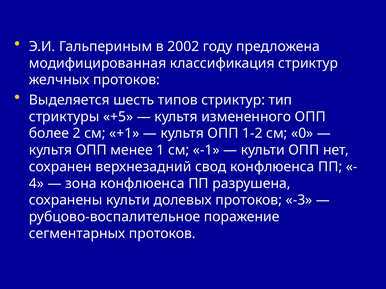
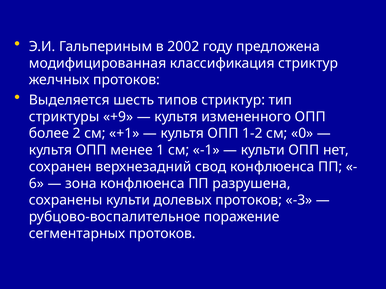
+5: +5 -> +9
4: 4 -> 6
